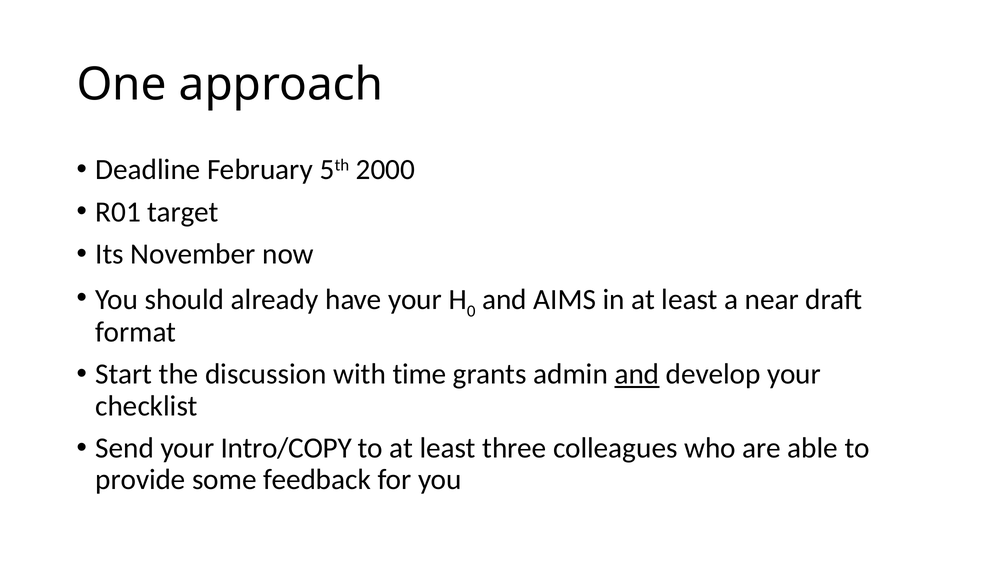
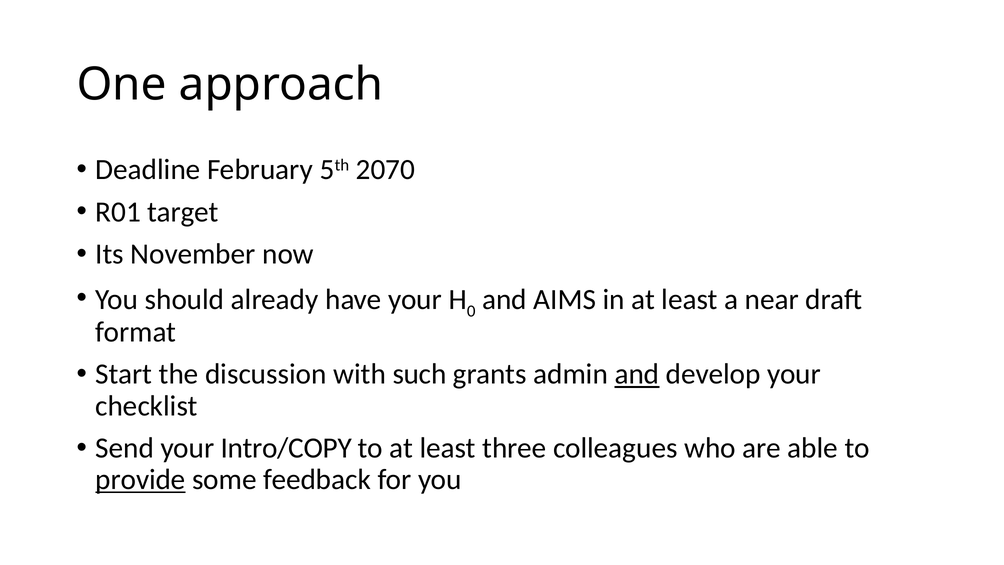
2000: 2000 -> 2070
time: time -> such
provide underline: none -> present
